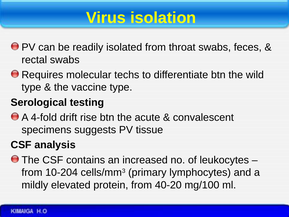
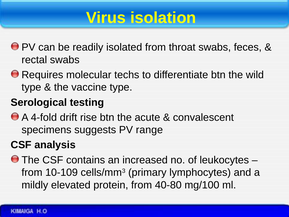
tissue: tissue -> range
10-204: 10-204 -> 10-109
40-20: 40-20 -> 40-80
